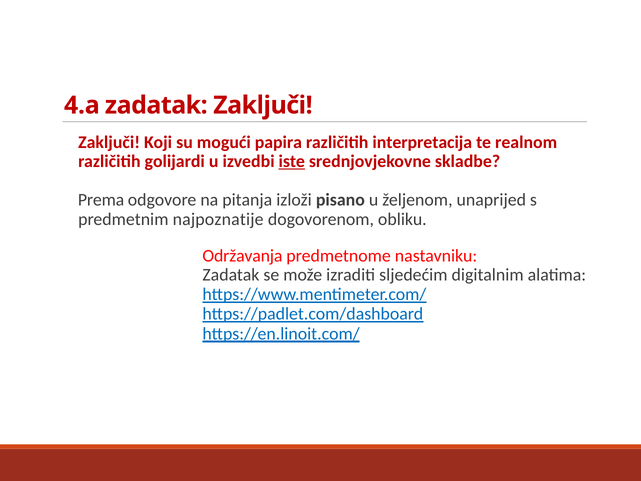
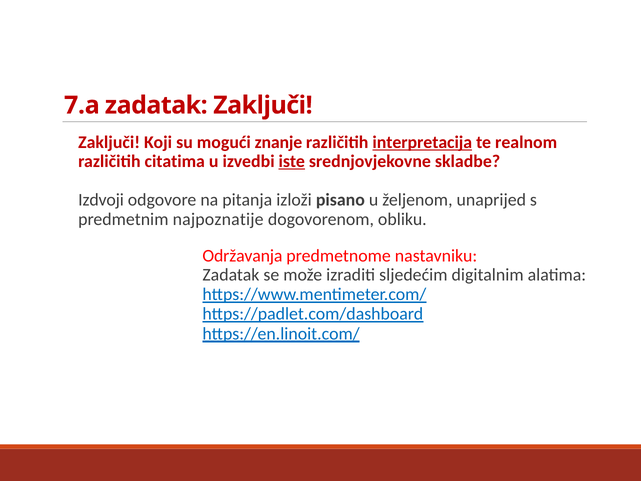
4.a: 4.a -> 7.a
papira: papira -> znanje
interpretacija underline: none -> present
golijardi: golijardi -> citatima
Prema: Prema -> Izdvoji
